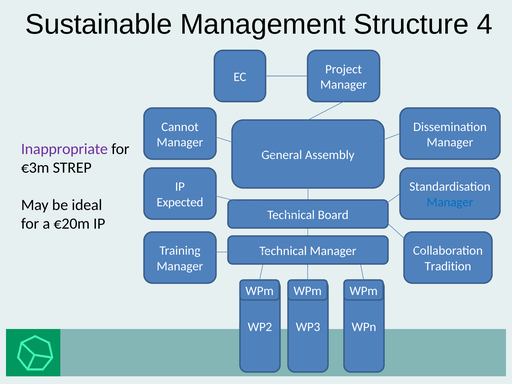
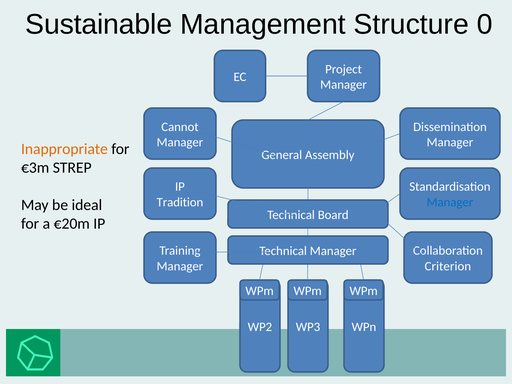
4: 4 -> 0
Inappropriate colour: purple -> orange
Expected: Expected -> Tradition
Tradition: Tradition -> Criterion
